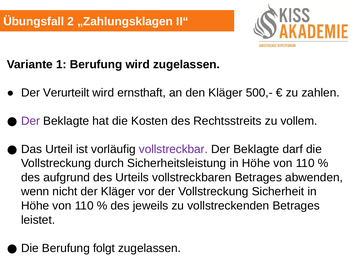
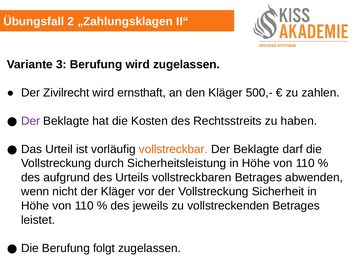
1: 1 -> 3
Verurteilt: Verurteilt -> Zivilrecht
vollem: vollem -> haben
vollstreckbar colour: purple -> orange
